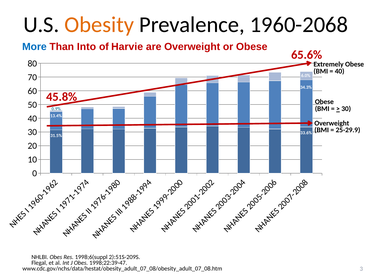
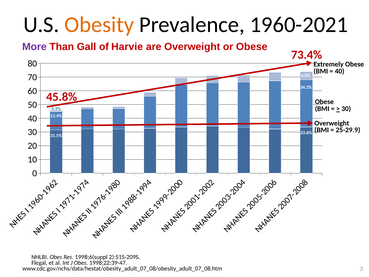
1960-2068: 1960-2068 -> 1960-2021
More colour: blue -> purple
Into: Into -> Gall
65.6%: 65.6% -> 73.4%
